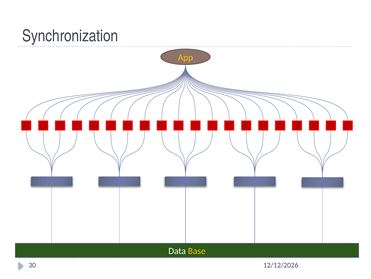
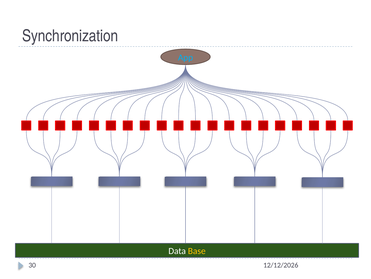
App colour: yellow -> light blue
